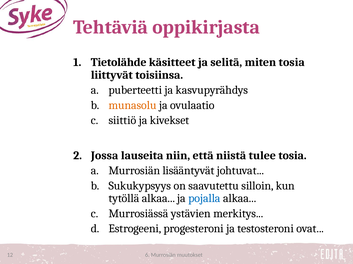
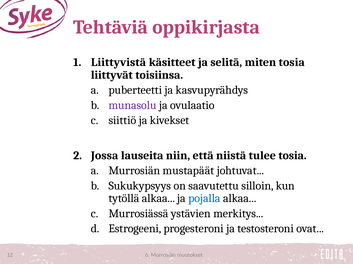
Tietolähde: Tietolähde -> Liittyvistä
munasolu colour: orange -> purple
lisääntyvät: lisääntyvät -> mustapäät
